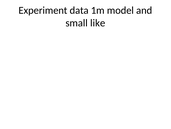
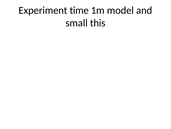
data: data -> time
like: like -> this
